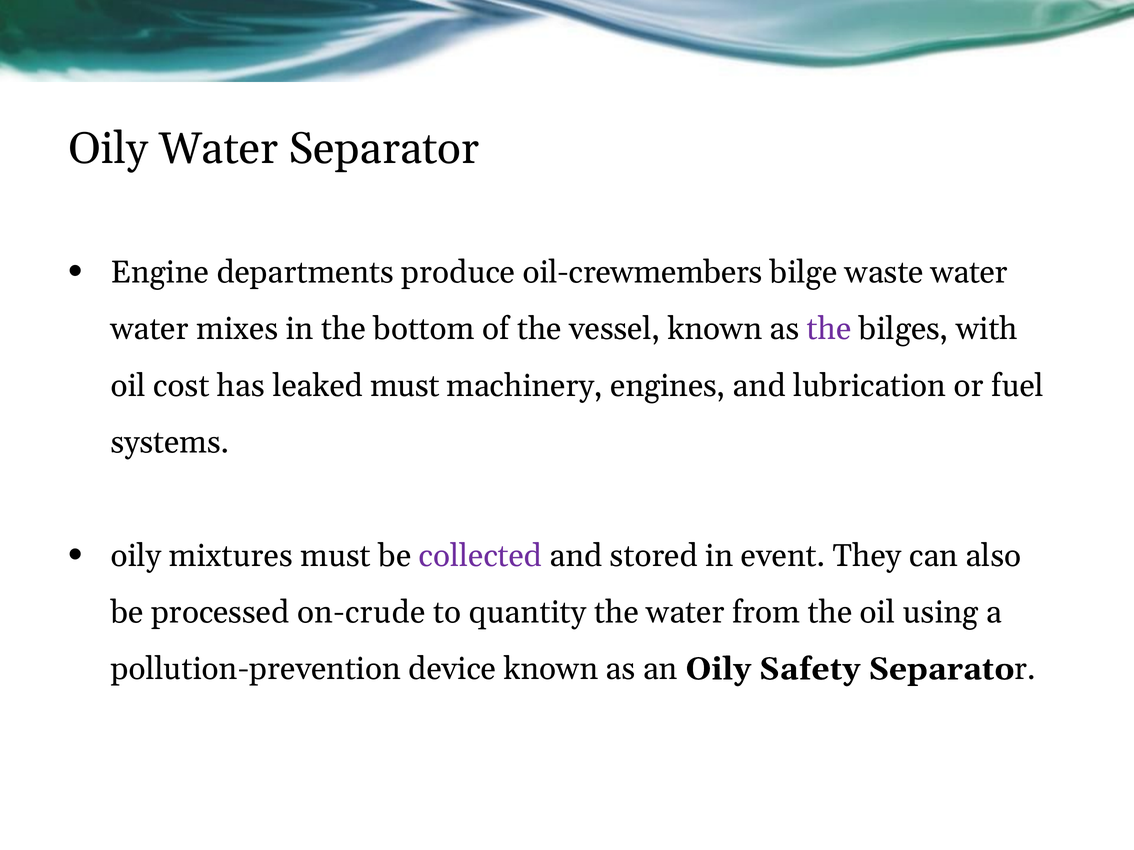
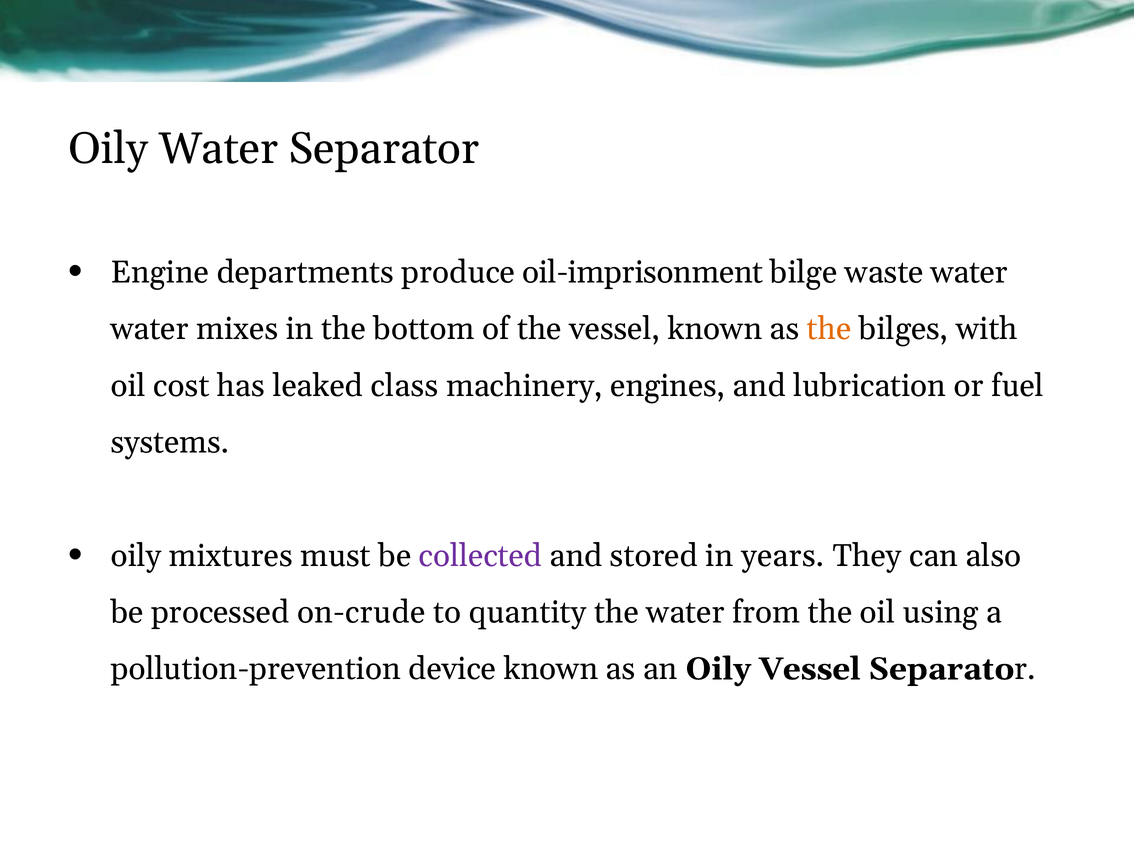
oil-crewmembers: oil-crewmembers -> oil-imprisonment
the at (829, 329) colour: purple -> orange
leaked must: must -> class
event: event -> years
Oily Safety: Safety -> Vessel
